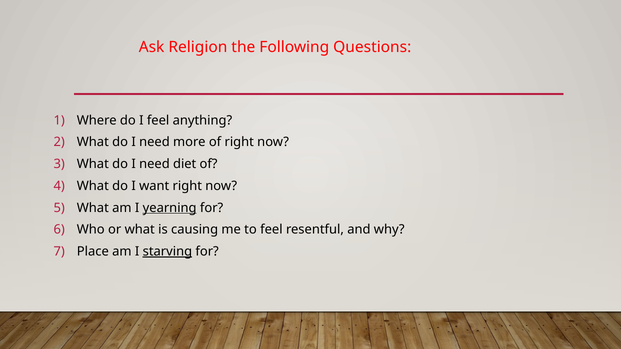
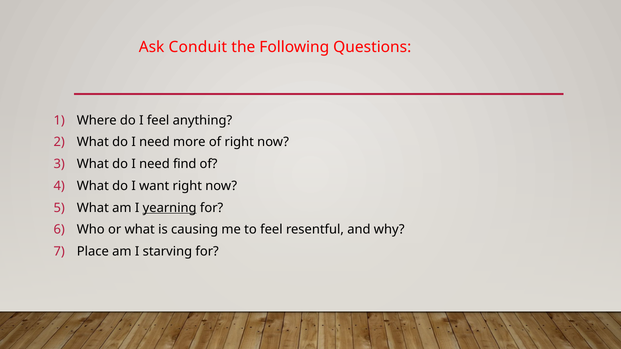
Religion: Religion -> Conduit
diet: diet -> find
starving underline: present -> none
